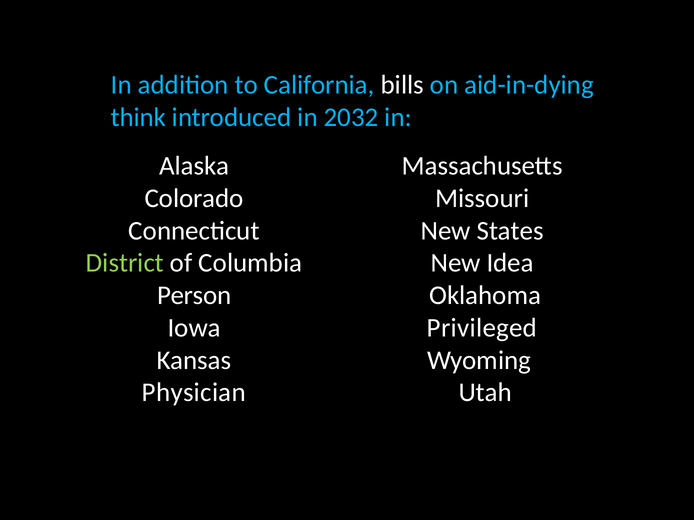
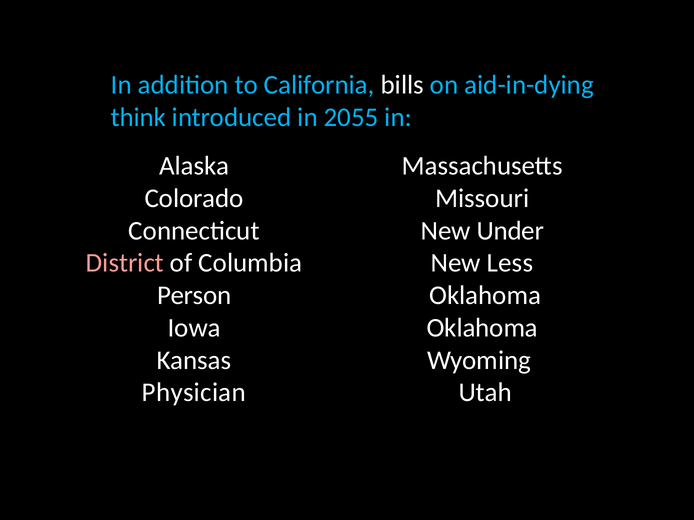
2032: 2032 -> 2055
States: States -> Under
District colour: light green -> pink
Idea: Idea -> Less
Privileged at (482, 328): Privileged -> Oklahoma
